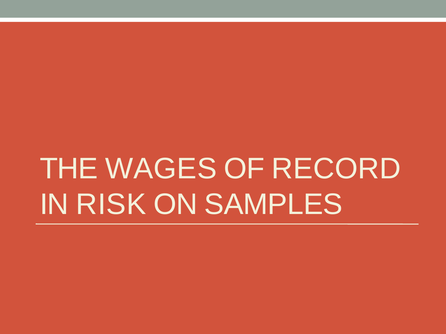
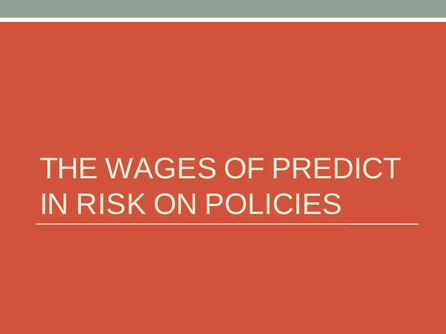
RECORD: RECORD -> PREDICT
SAMPLES: SAMPLES -> POLICIES
